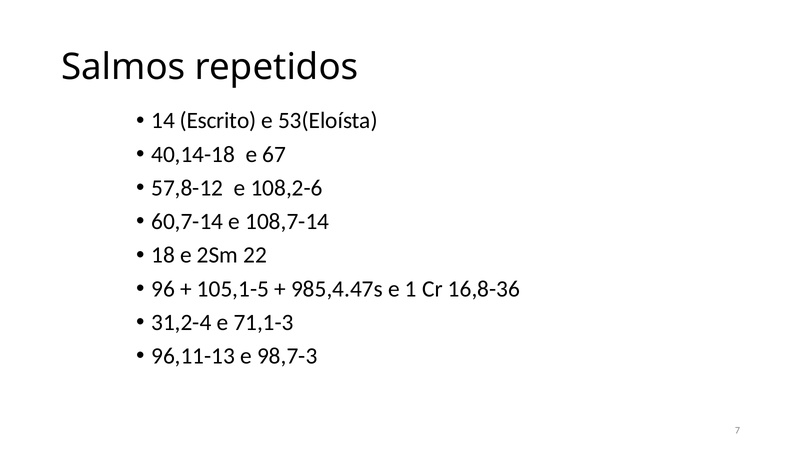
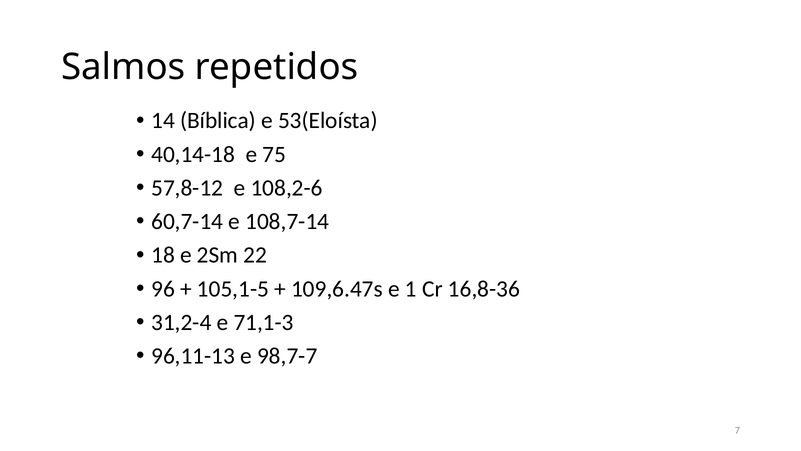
Escrito: Escrito -> Bíblica
67: 67 -> 75
985,4.47s: 985,4.47s -> 109,6.47s
98,7-3: 98,7-3 -> 98,7-7
